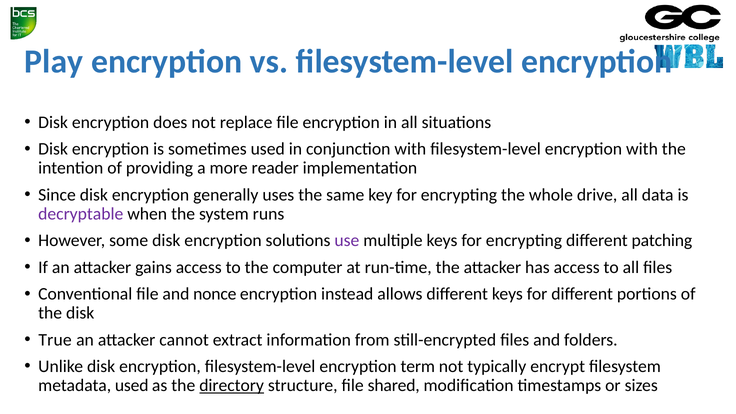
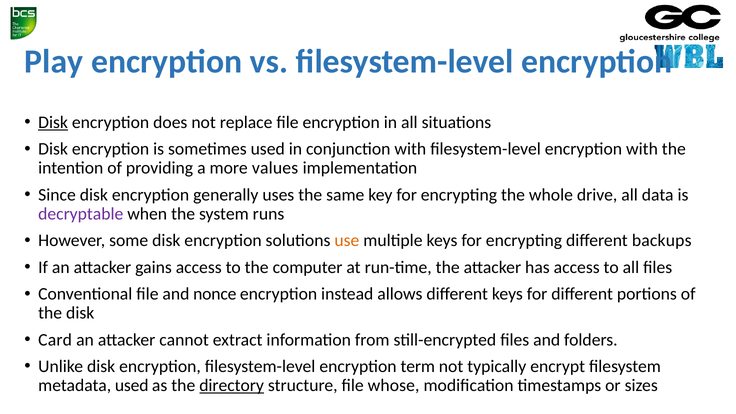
Disk at (53, 122) underline: none -> present
reader: reader -> values
use colour: purple -> orange
patching: patching -> backups
True: True -> Card
shared: shared -> whose
